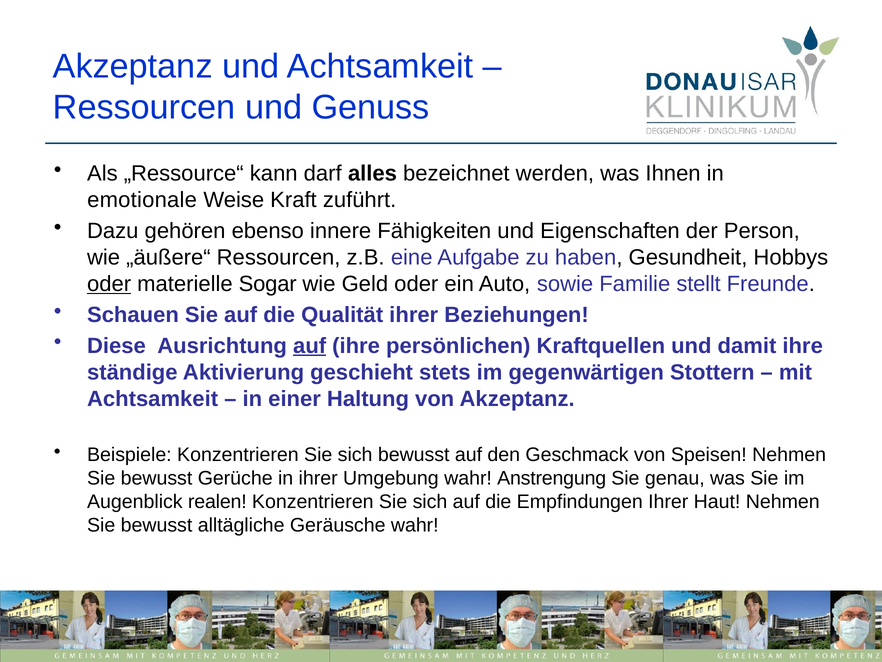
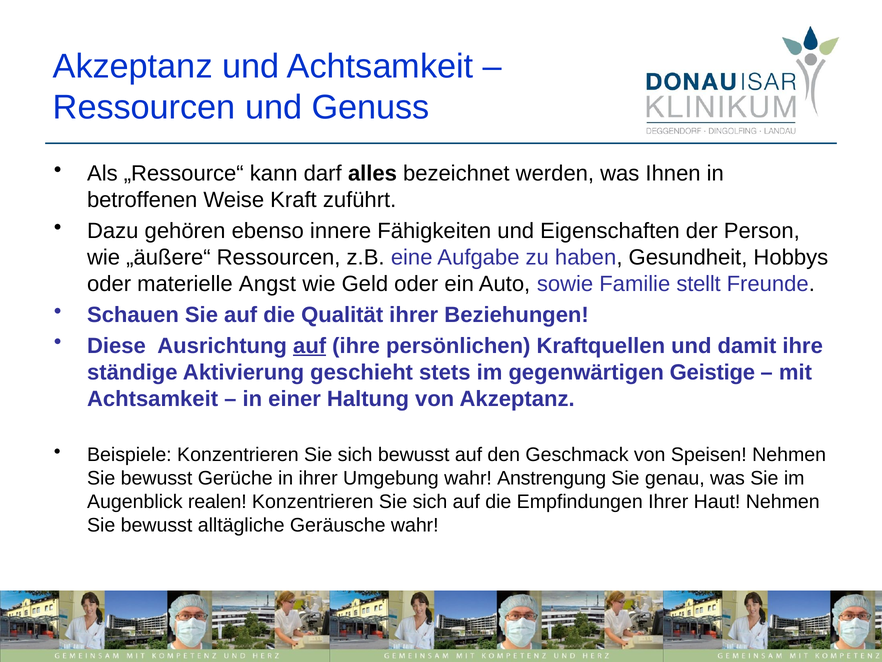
emotionale: emotionale -> betroffenen
oder at (109, 284) underline: present -> none
Sogar: Sogar -> Angst
Stottern: Stottern -> Geistige
